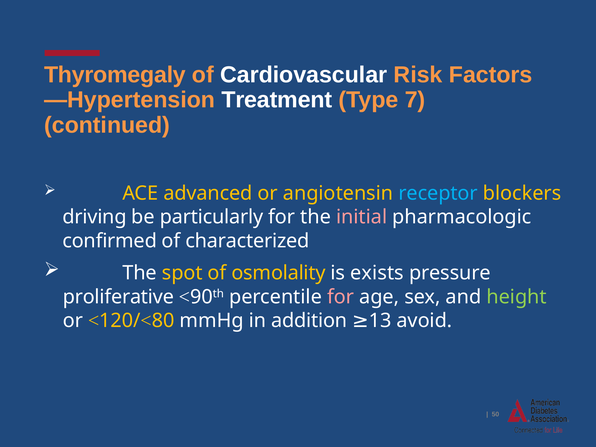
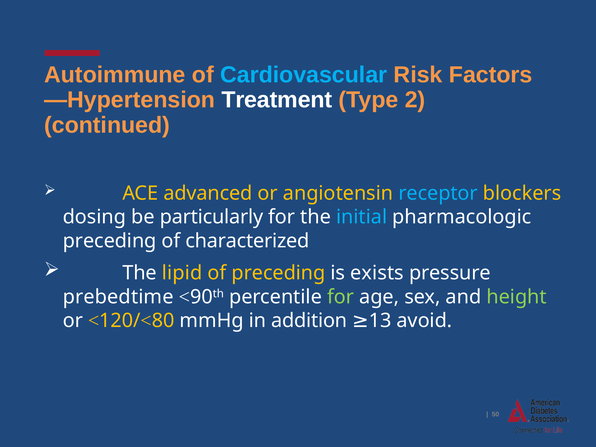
Thyromegaly: Thyromegaly -> Autoimmune
Cardiovascular colour: white -> light blue
7: 7 -> 2
driving: driving -> dosing
initial colour: pink -> light blue
confirmed at (110, 241): confirmed -> preceding
spot: spot -> lipid
of osmolality: osmolality -> preceding
proliferative: proliferative -> prebedtime
for at (341, 297) colour: pink -> light green
